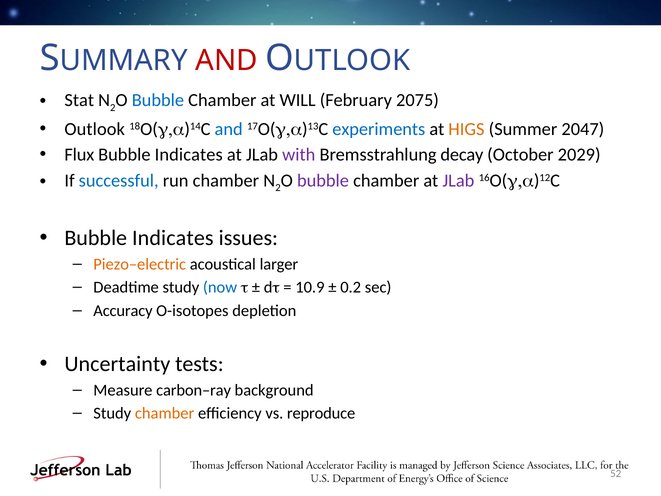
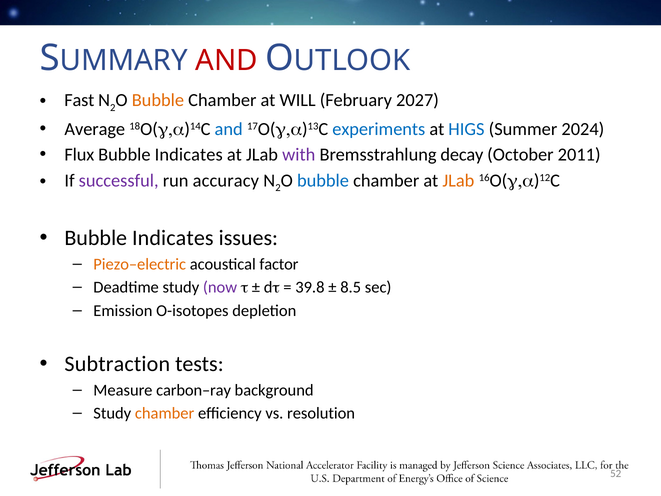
Stat: Stat -> Fast
Bubble at (158, 100) colour: blue -> orange
2075: 2075 -> 2027
Outlook: Outlook -> Average
HIGS colour: orange -> blue
2047: 2047 -> 2024
2029: 2029 -> 2011
successful colour: blue -> purple
run chamber: chamber -> accuracy
bubble at (323, 180) colour: purple -> blue
JLab at (458, 180) colour: purple -> orange
larger: larger -> factor
now colour: blue -> purple
10.9: 10.9 -> 39.8
0.2: 0.2 -> 8.5
Accuracy: Accuracy -> Emission
Uncertainty: Uncertainty -> Subtraction
reproduce: reproduce -> resolution
